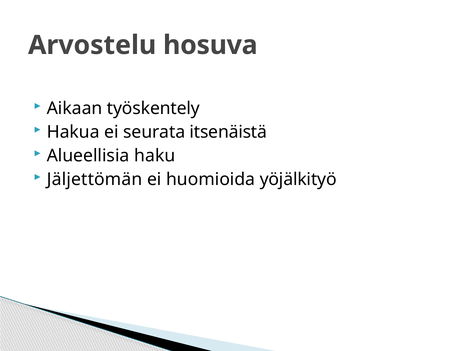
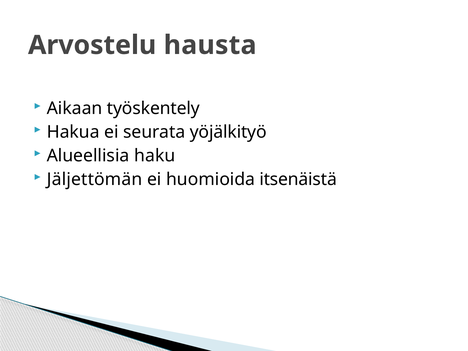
hosuva: hosuva -> hausta
itsenäistä: itsenäistä -> yöjälkityö
yöjälkityö: yöjälkityö -> itsenäistä
